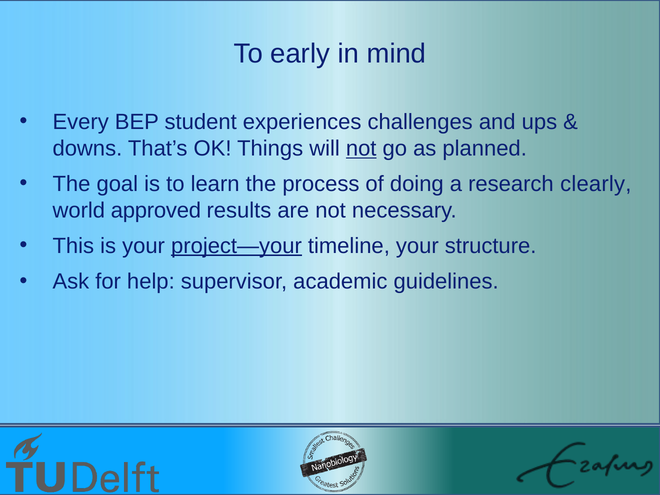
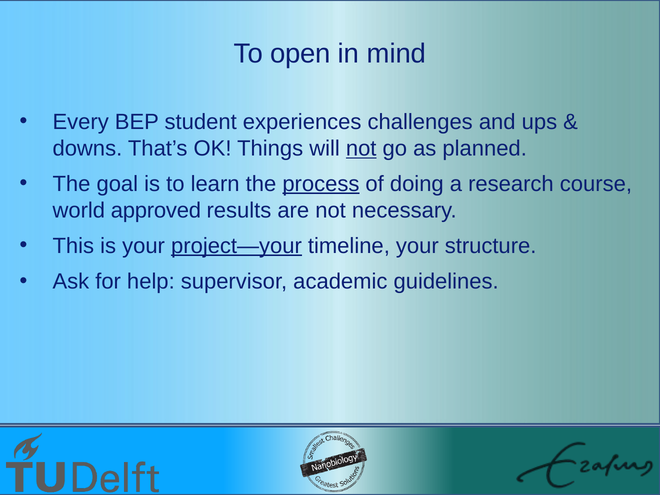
early: early -> open
process underline: none -> present
clearly: clearly -> course
